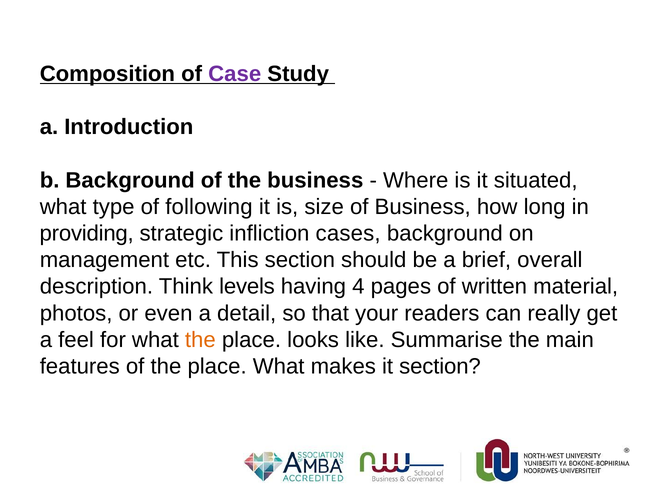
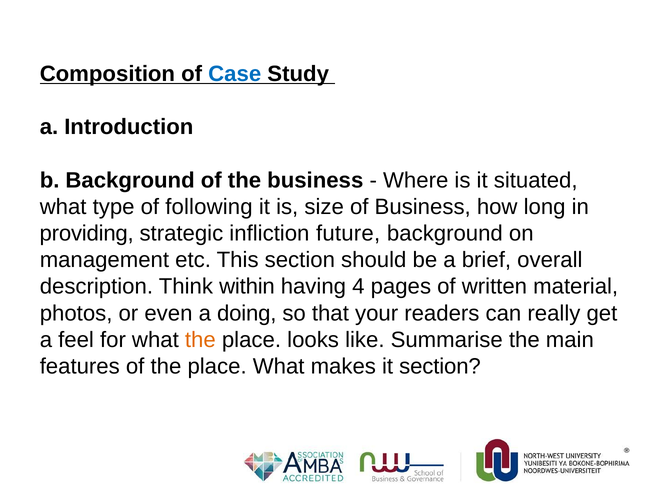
Case colour: purple -> blue
cases: cases -> future
levels: levels -> within
detail: detail -> doing
